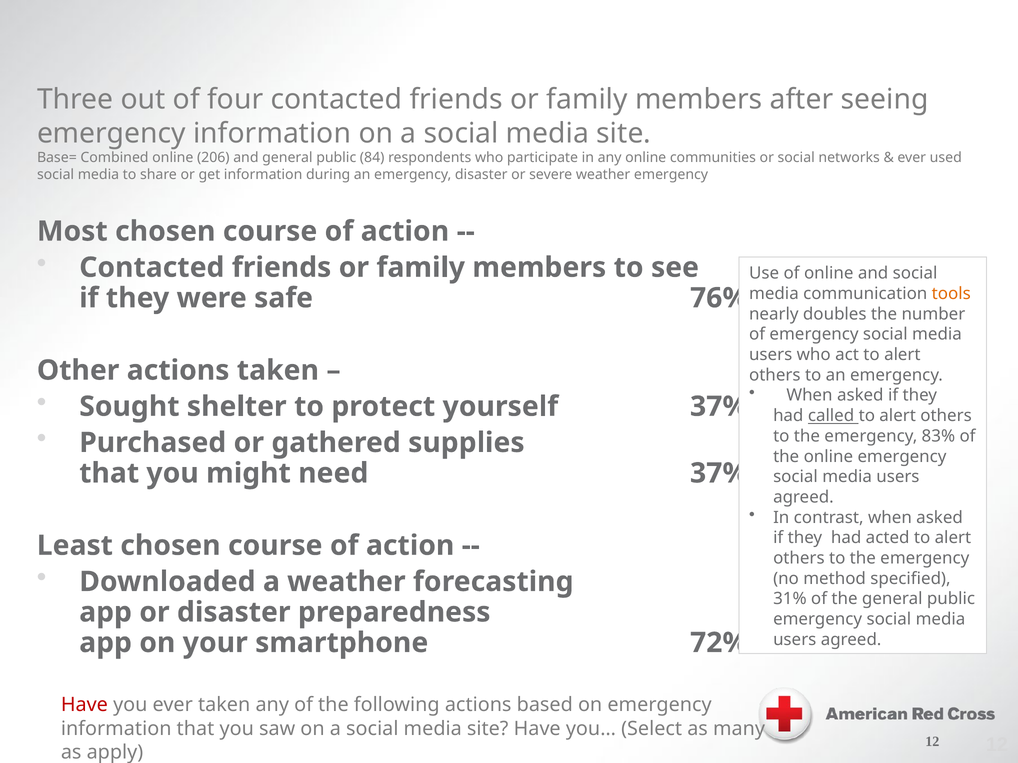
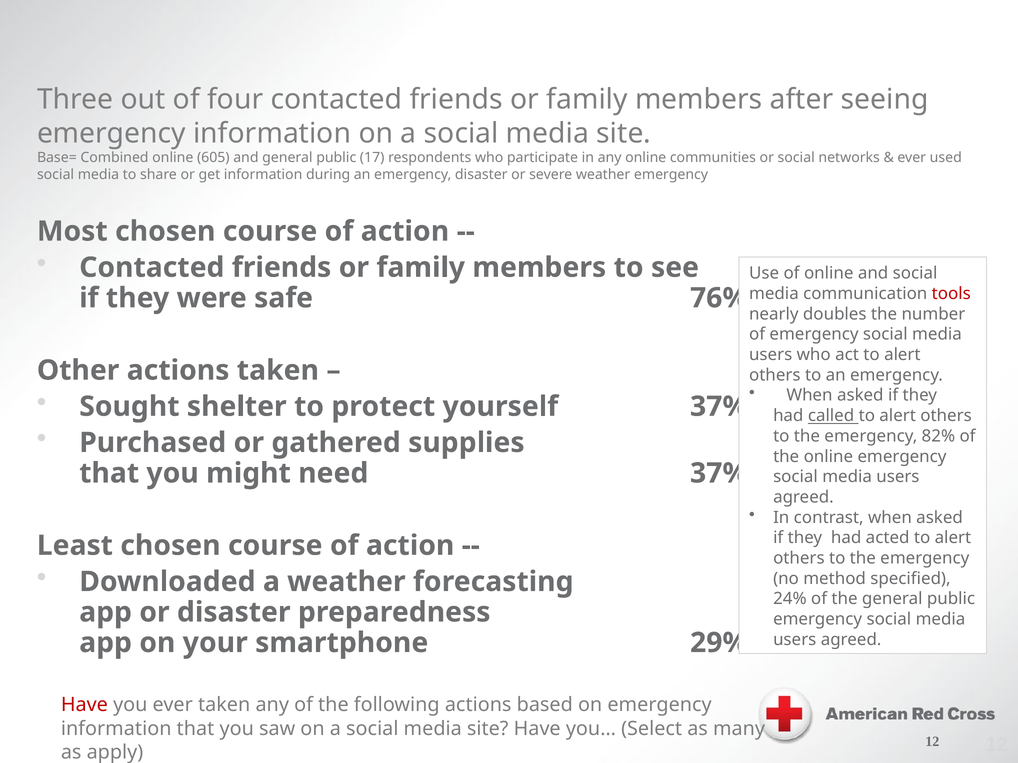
206: 206 -> 605
84: 84 -> 17
tools colour: orange -> red
83%: 83% -> 82%
31%: 31% -> 24%
72%: 72% -> 29%
